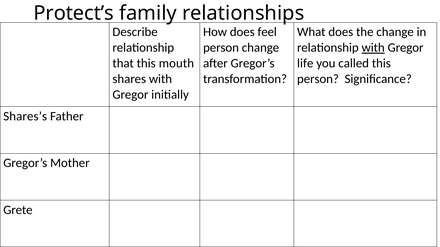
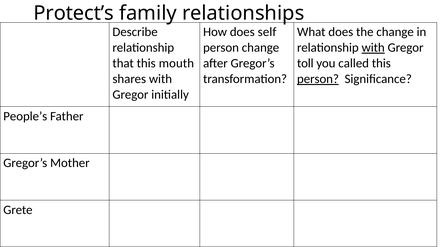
feel: feel -> self
life: life -> toll
person at (318, 79) underline: none -> present
Shares’s: Shares’s -> People’s
